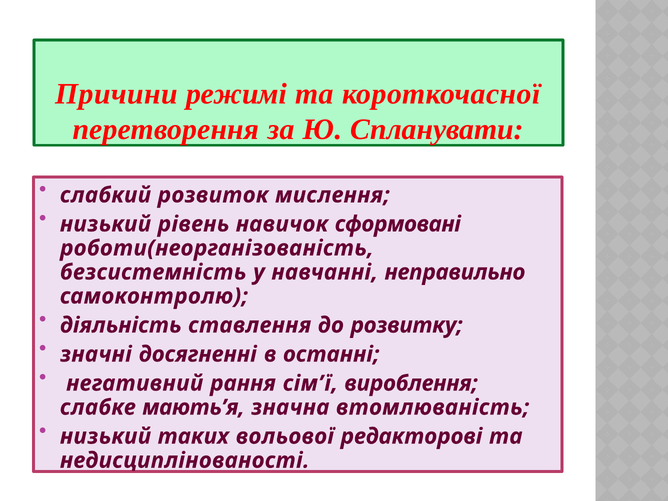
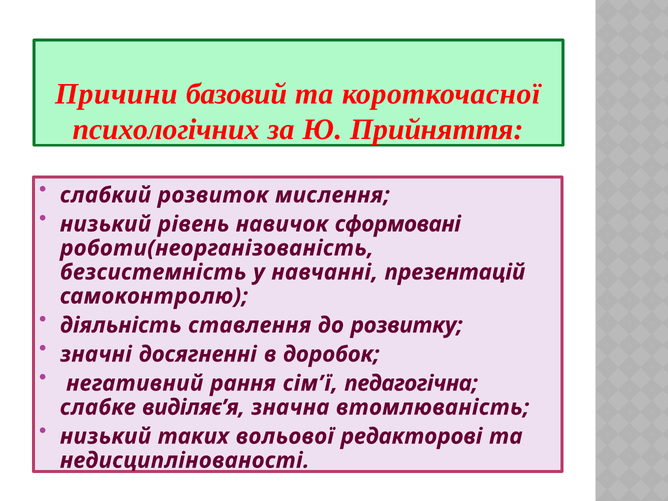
режимі: режимі -> базовий
перетворення: перетворення -> психологічних
Спланувати: Спланувати -> Прийняття
неправильно: неправильно -> презентацій
останні: останні -> доробок
вироблення: вироблення -> педагогічна
мають’я: мають’я -> виділяє’я
